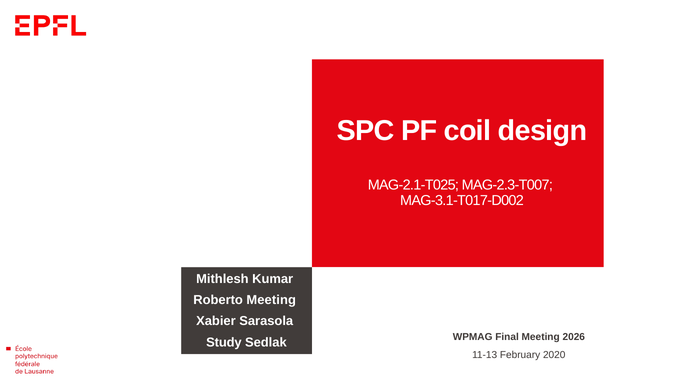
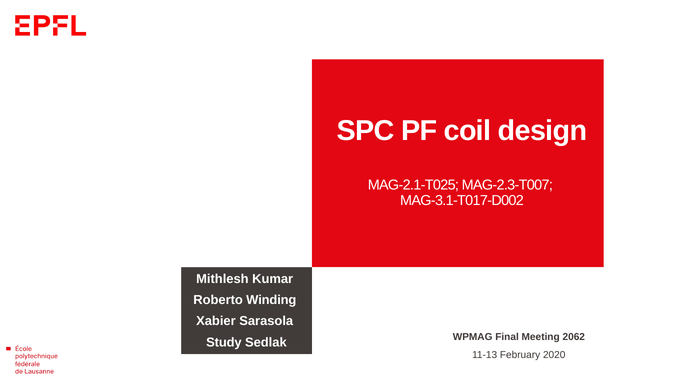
Roberto Meeting: Meeting -> Winding
2026: 2026 -> 2062
